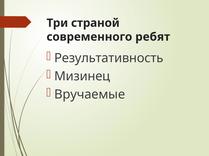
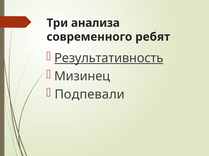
страной: страной -> анализа
Результативность underline: none -> present
Вручаемые: Вручаемые -> Подпевали
